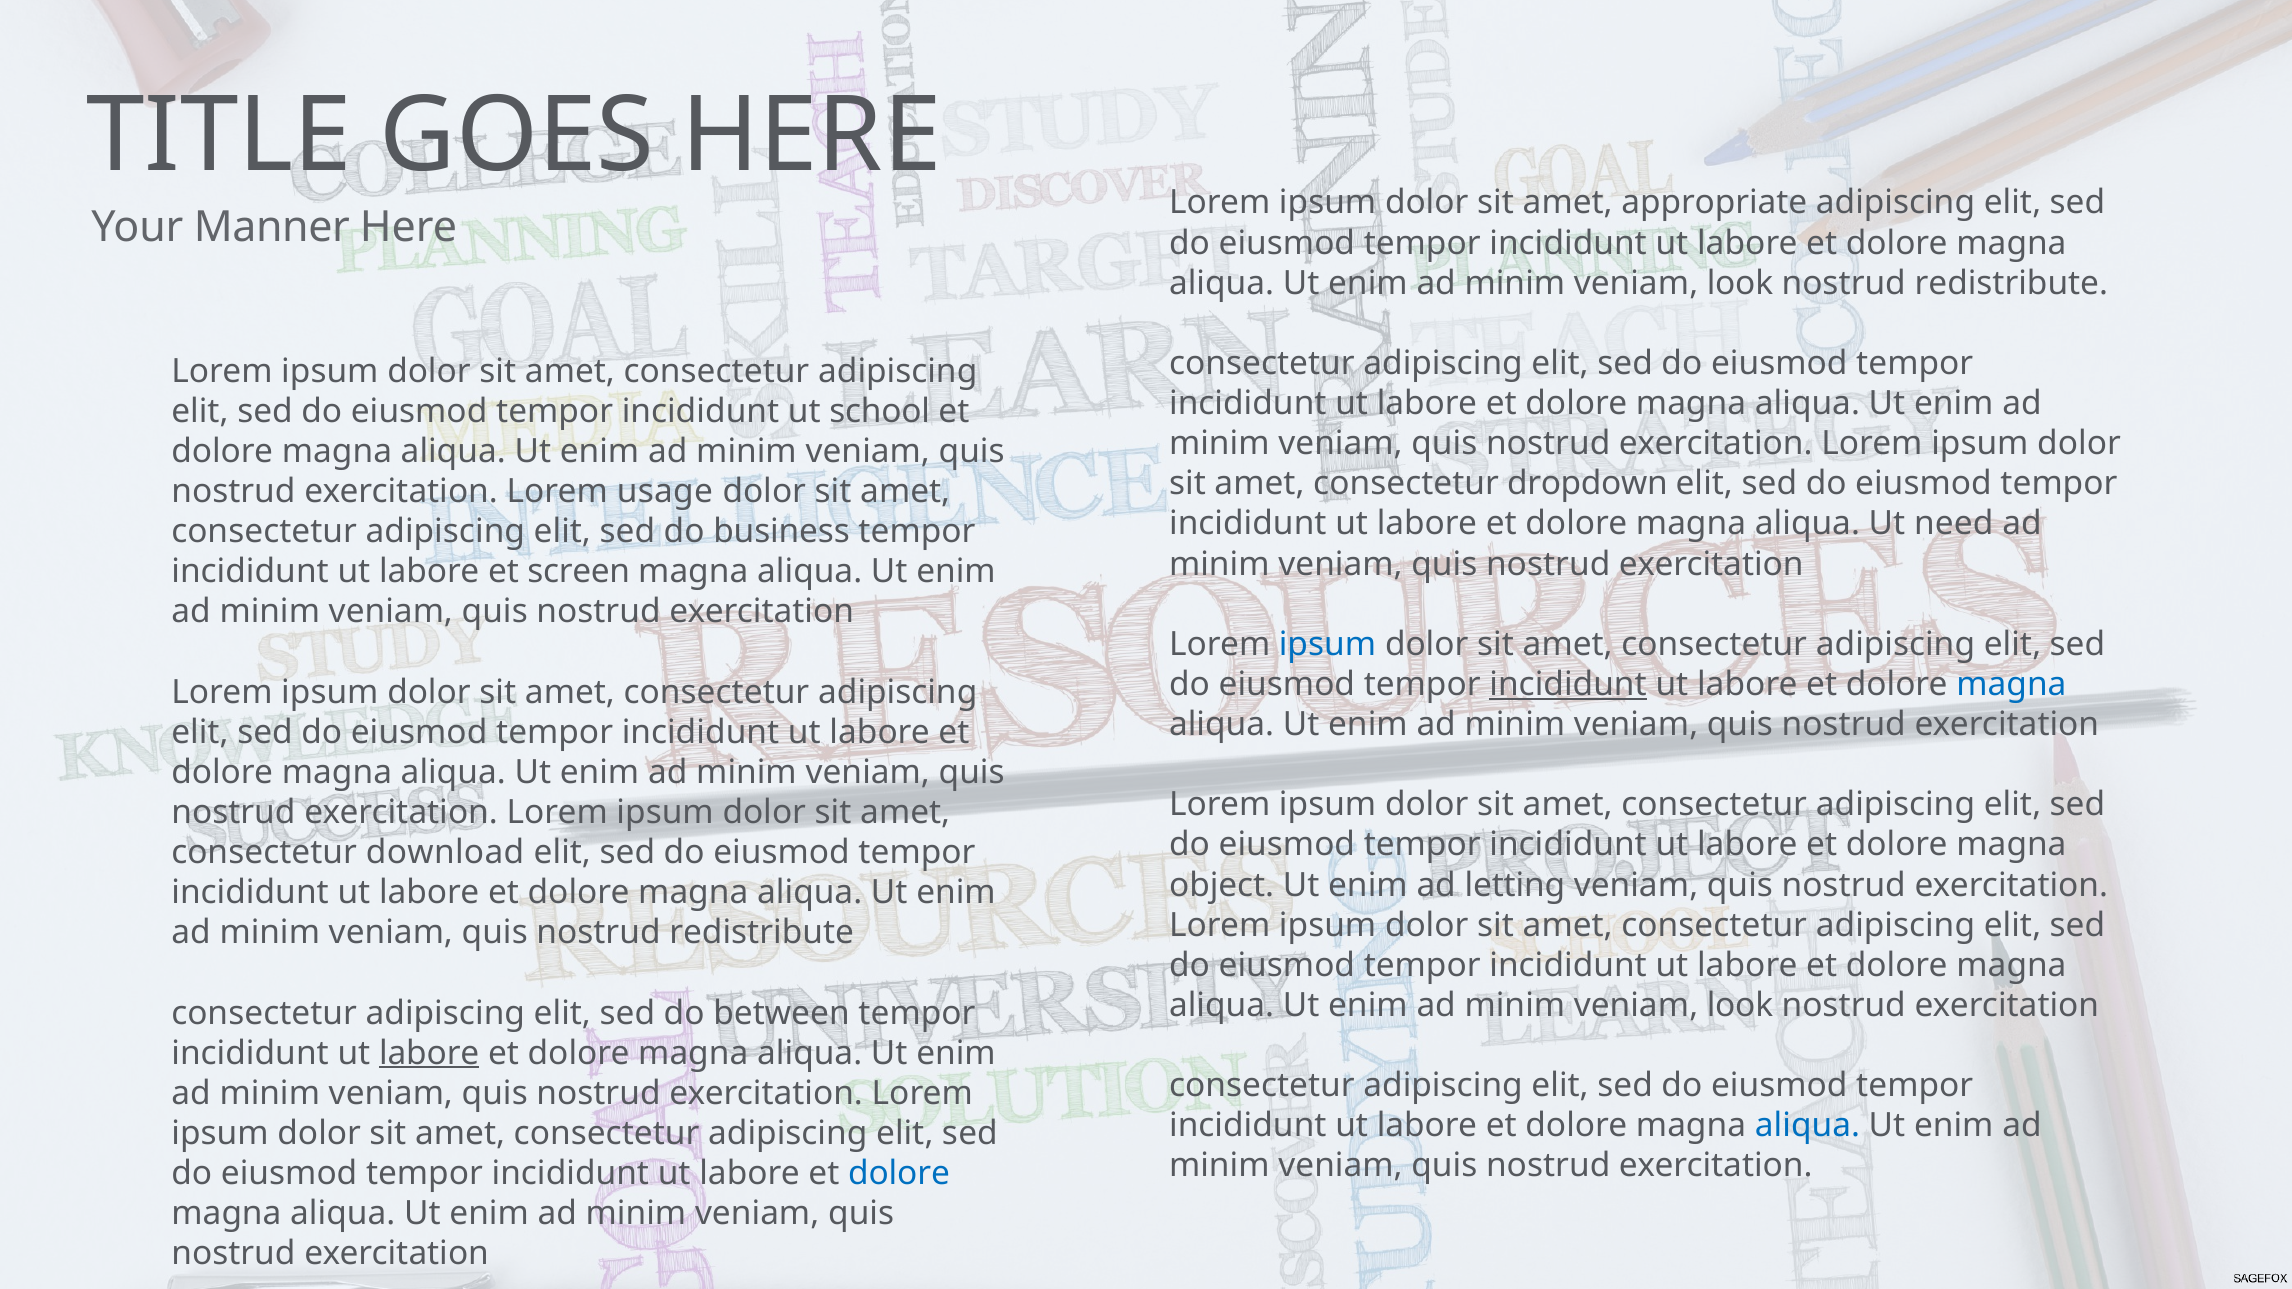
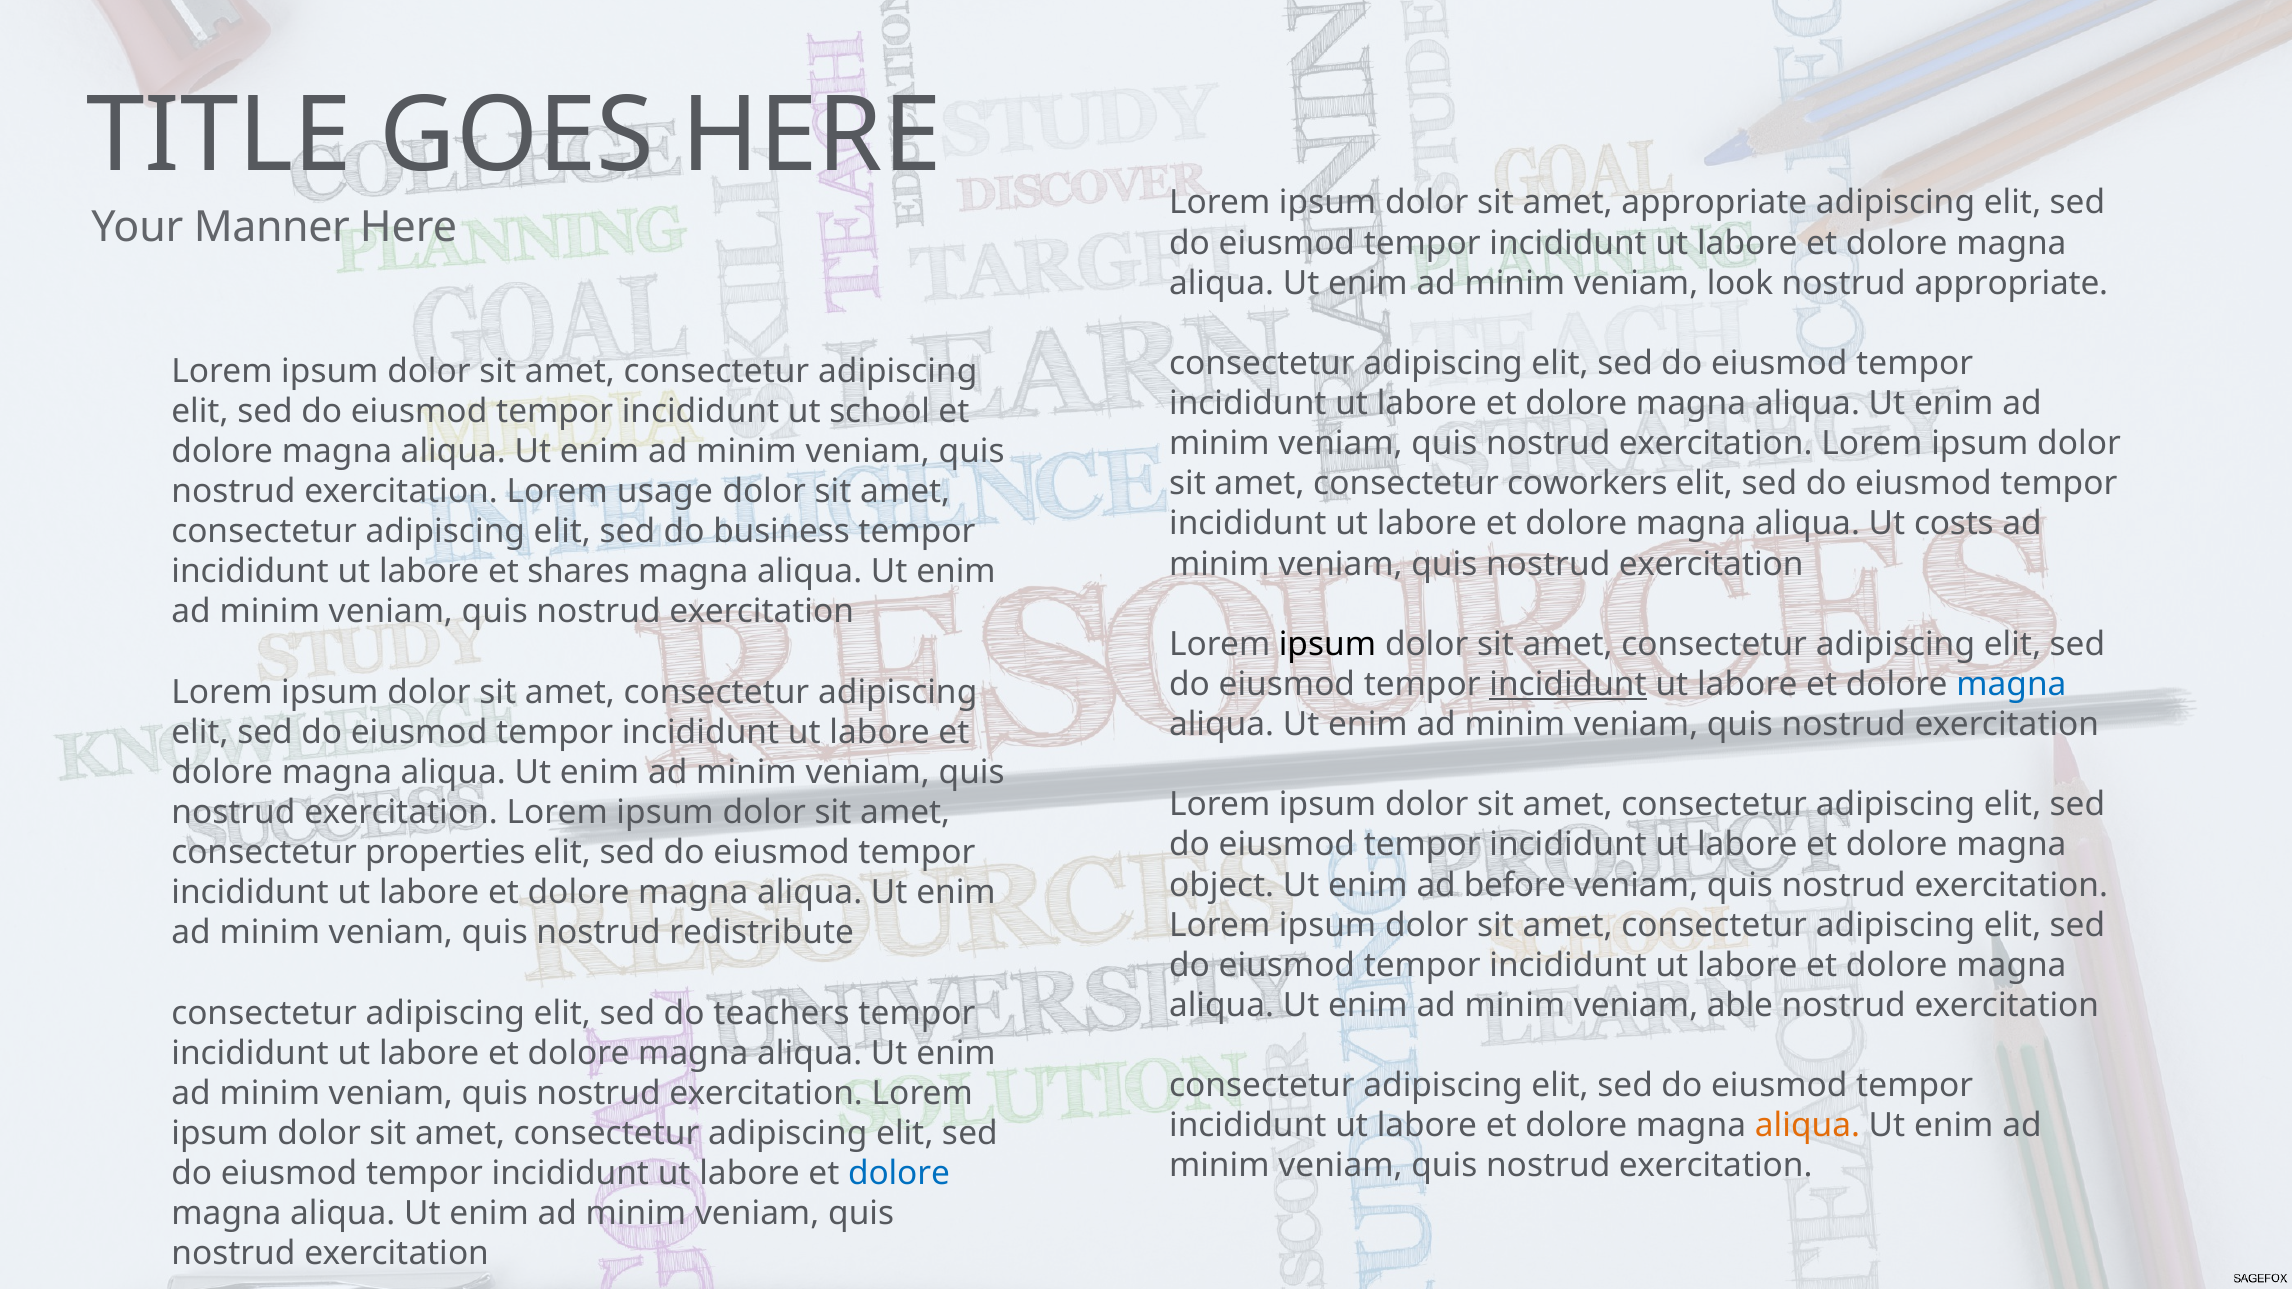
redistribute at (2011, 283): redistribute -> appropriate
dropdown: dropdown -> coworkers
need: need -> costs
screen: screen -> shares
ipsum at (1327, 644) colour: blue -> black
download: download -> properties
letting: letting -> before
look at (1740, 1006): look -> able
between: between -> teachers
labore at (429, 1053) underline: present -> none
aliqua at (1807, 1126) colour: blue -> orange
